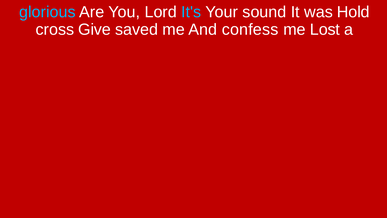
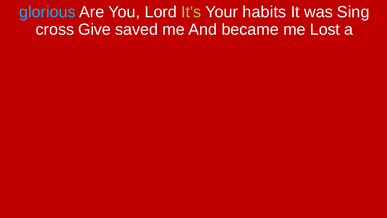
It's colour: light blue -> light green
sound: sound -> habits
Hold: Hold -> Sing
confess: confess -> became
